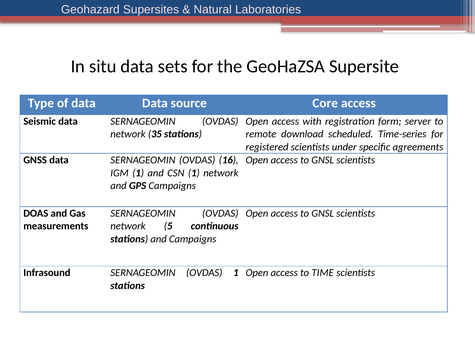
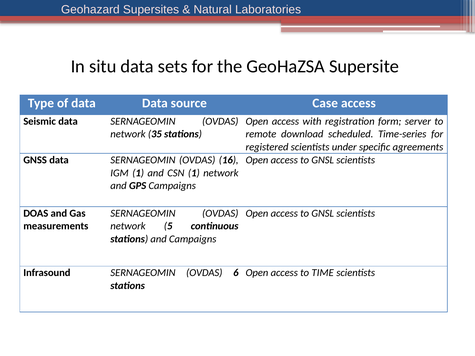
Core: Core -> Case
OVDAS 1: 1 -> 6
